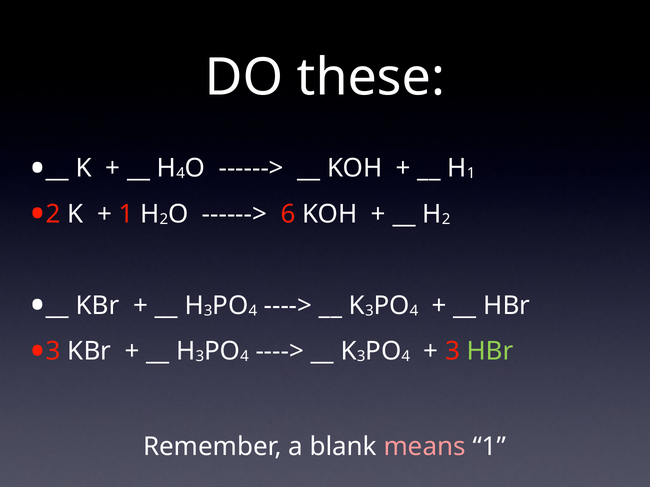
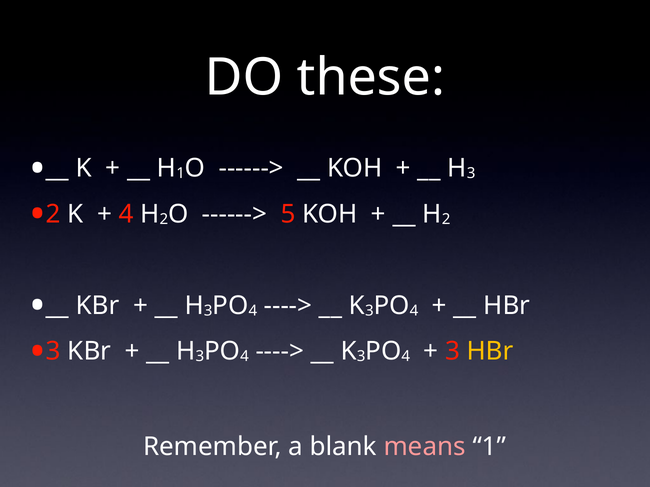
4 at (181, 174): 4 -> 1
1 at (471, 174): 1 -> 3
1 at (126, 214): 1 -> 4
6: 6 -> 5
HBr at (490, 352) colour: light green -> yellow
